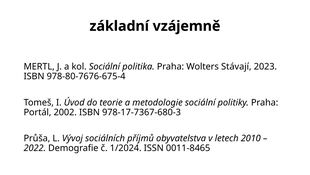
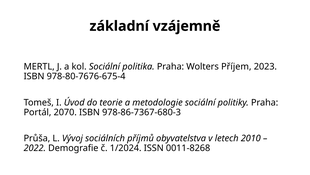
Stávají: Stávají -> Příjem
2002: 2002 -> 2070
978-17-7367-680-3: 978-17-7367-680-3 -> 978-86-7367-680-3
0011-8465: 0011-8465 -> 0011-8268
